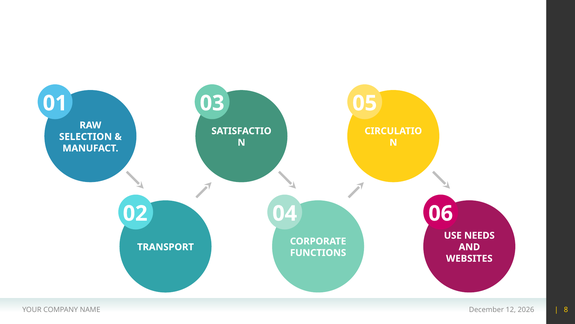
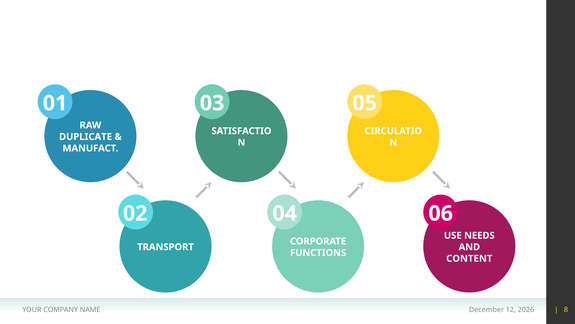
SELECTION: SELECTION -> DUPLICATE
WEBSITES: WEBSITES -> CONTENT
